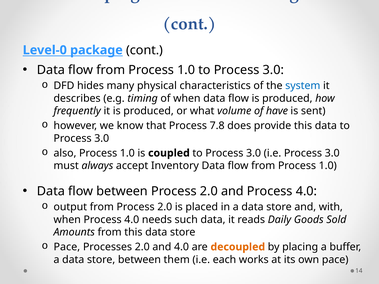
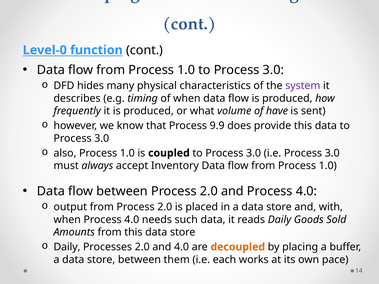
package: package -> function
system colour: blue -> purple
7.8: 7.8 -> 9.9
Pace at (67, 247): Pace -> Daily
